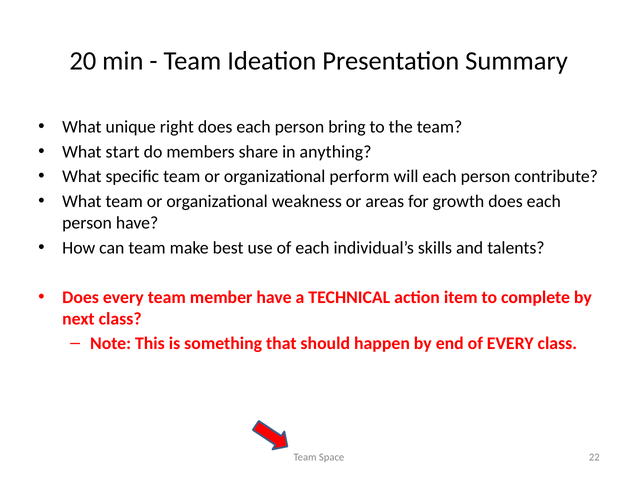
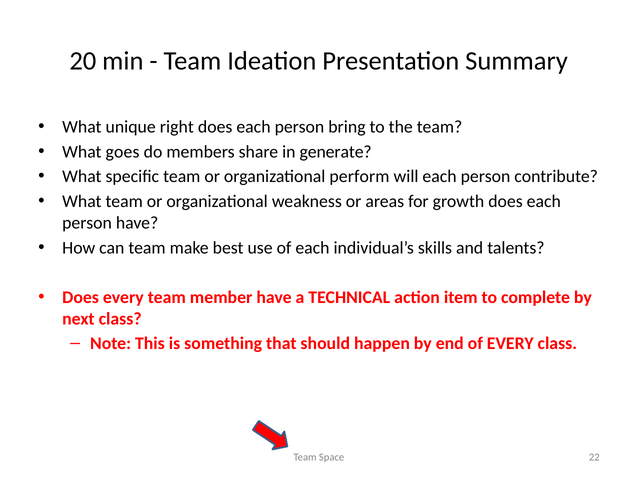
start: start -> goes
anything: anything -> generate
